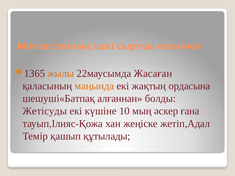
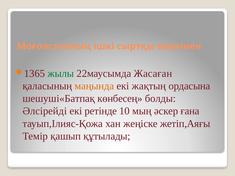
жылы colour: orange -> green
алғаннан: алғаннан -> көнбесең
Жетісуды: Жетісуды -> Әлсірейді
күшіне: күшіне -> ретінде
жетіп,Адал: жетіп,Адал -> жетіп,Аяғы
